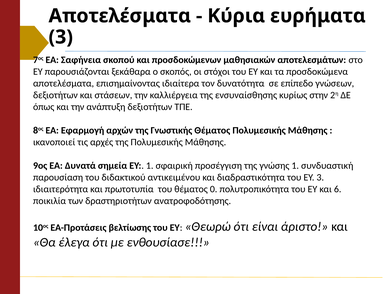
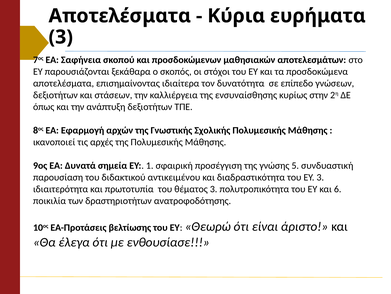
Γνωστικής Θέματος: Θέματος -> Σχολικής
γνώσης 1: 1 -> 5
θέματος 0: 0 -> 3
